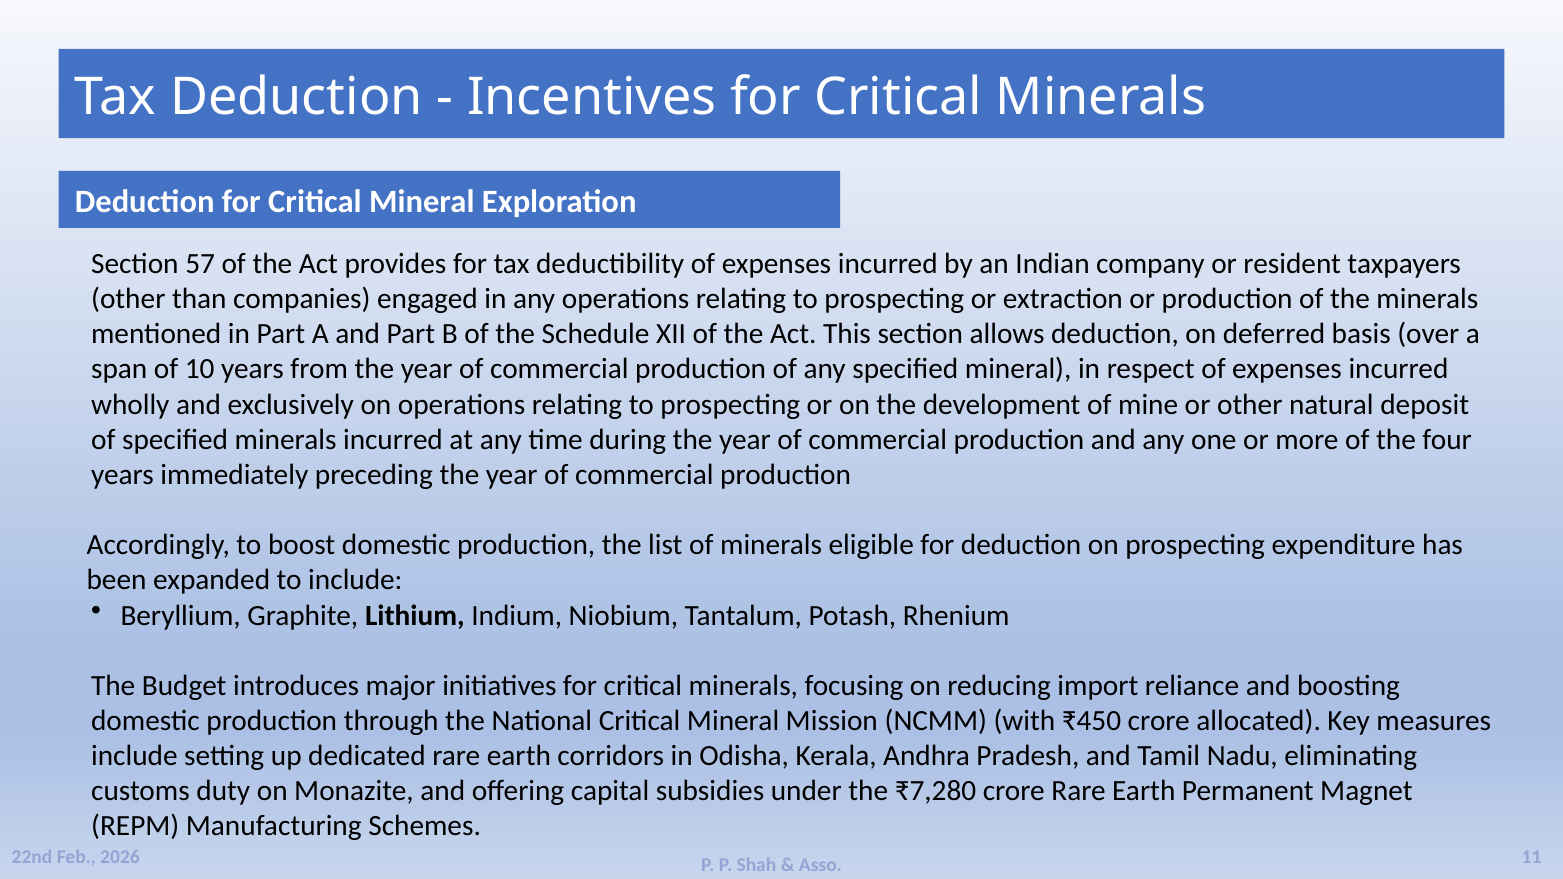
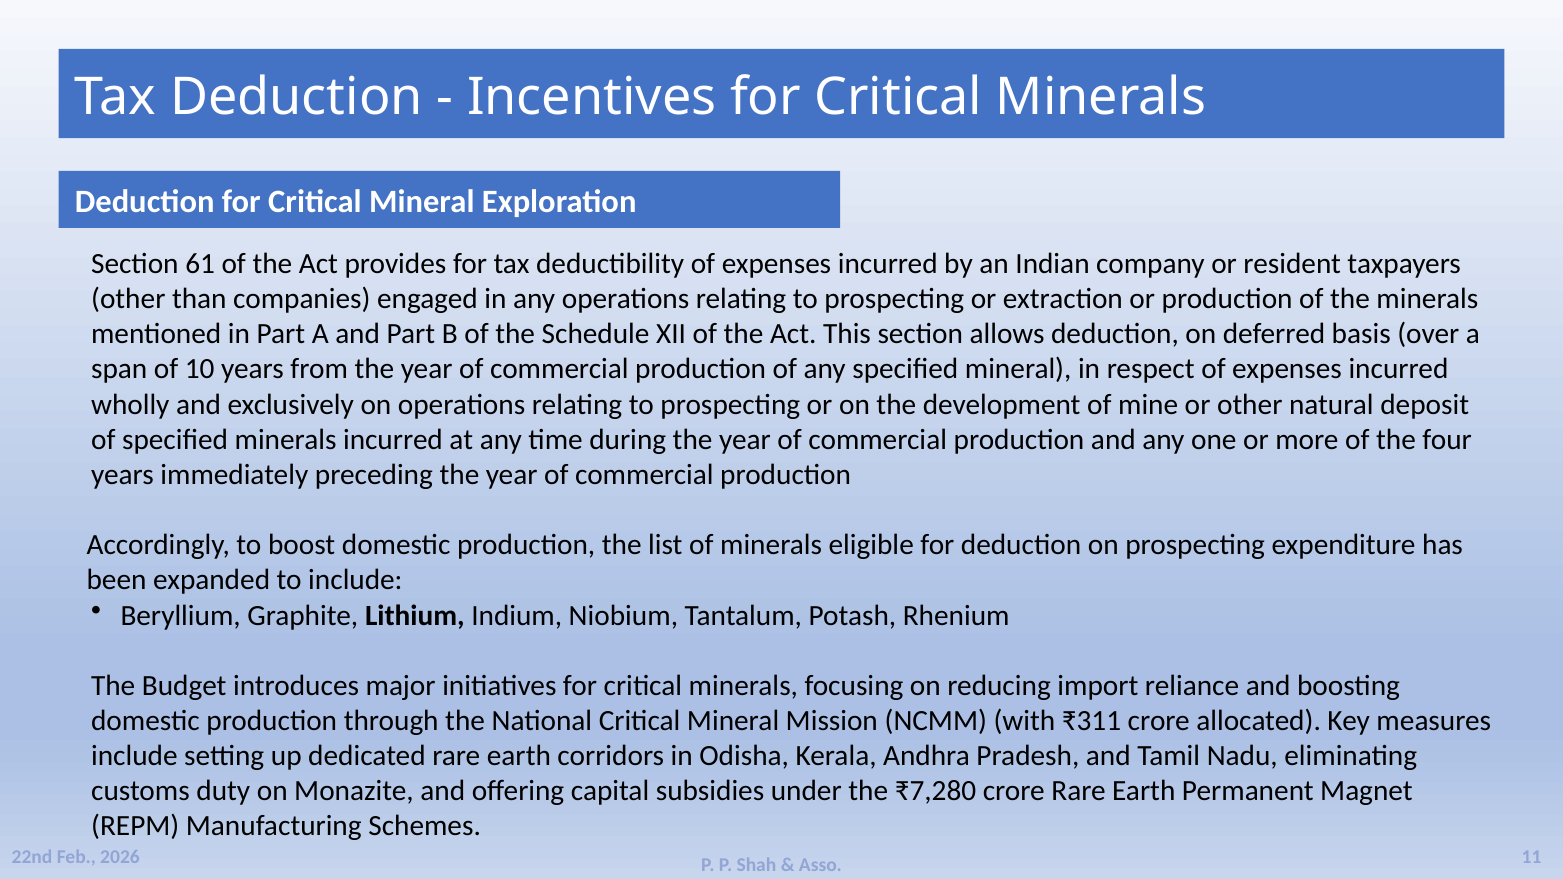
57: 57 -> 61
₹450: ₹450 -> ₹311
